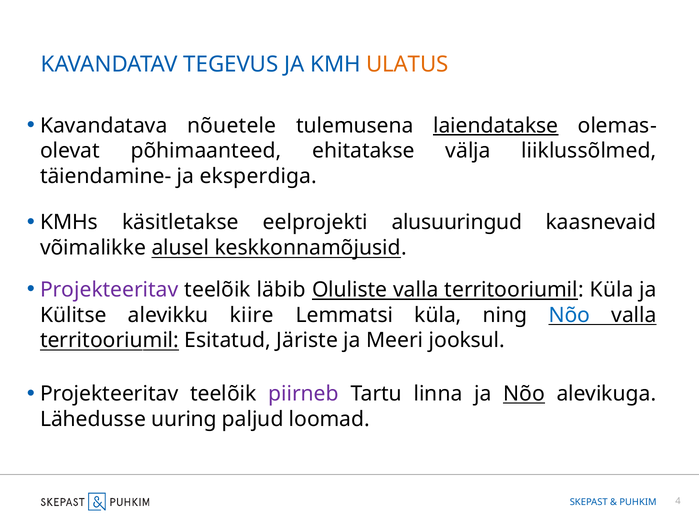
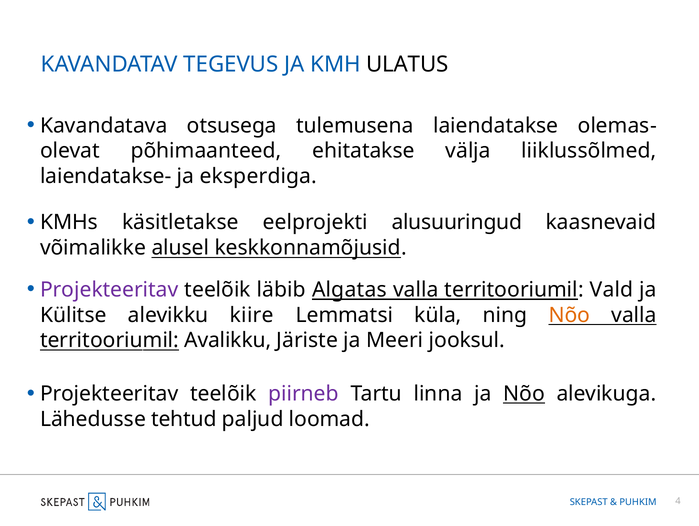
ULATUS colour: orange -> black
nõuetele: nõuetele -> otsusega
laiendatakse underline: present -> none
täiendamine-: täiendamine- -> laiendatakse-
Oluliste: Oluliste -> Algatas
territooriumil Küla: Küla -> Vald
Nõo at (569, 315) colour: blue -> orange
Esitatud: Esitatud -> Avalikku
uuring: uuring -> tehtud
